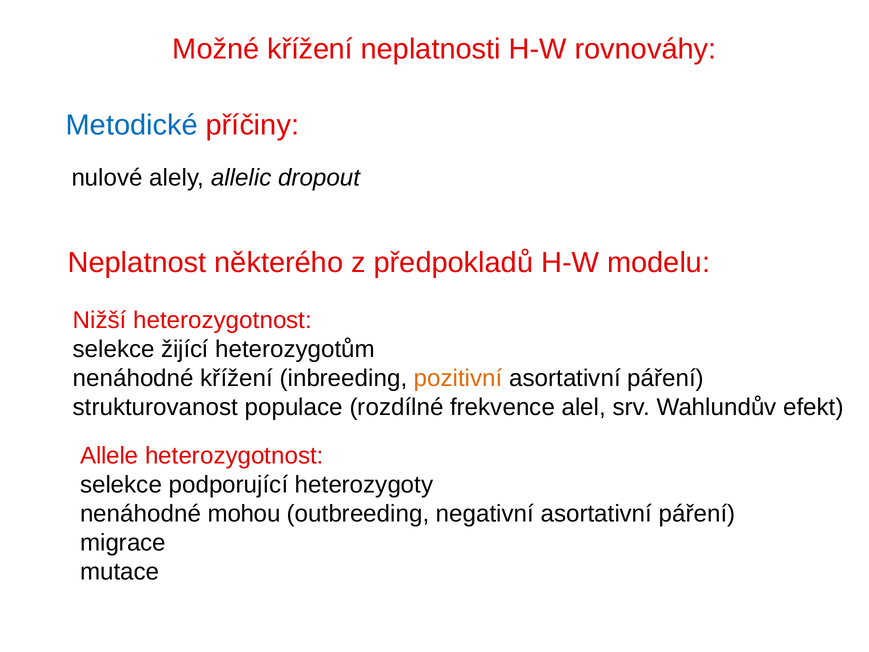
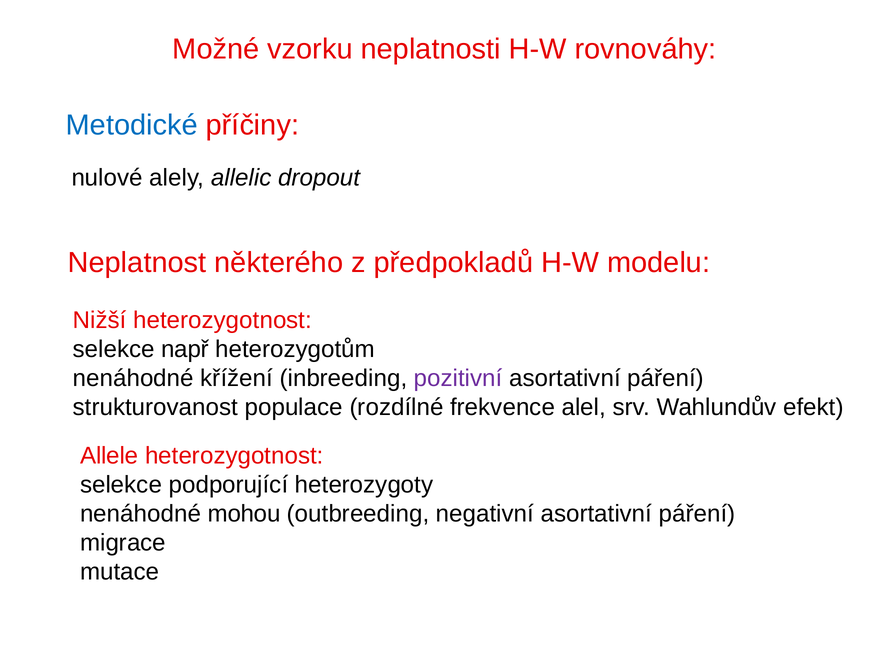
Možné křížení: křížení -> vzorku
žijící: žijící -> např
pozitivní colour: orange -> purple
